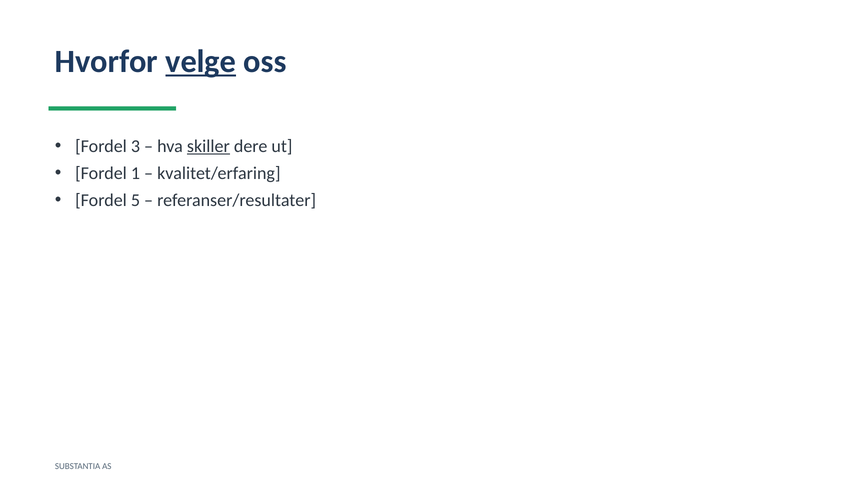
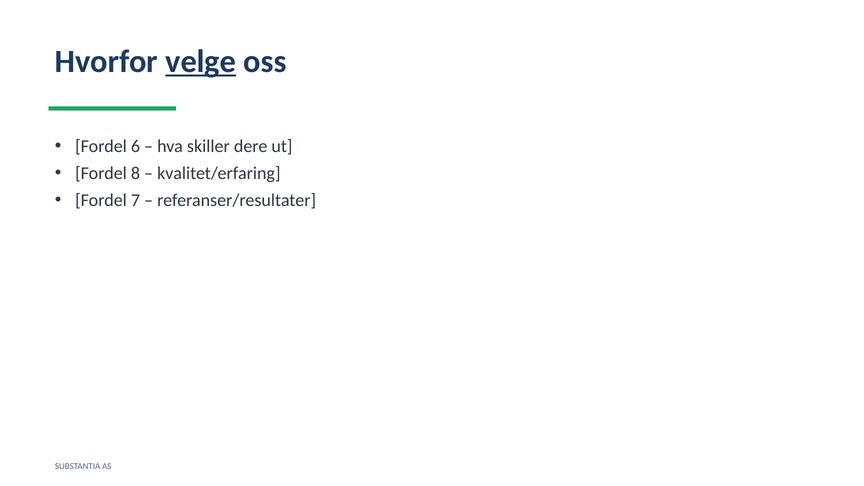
3: 3 -> 6
skiller underline: present -> none
1: 1 -> 8
5: 5 -> 7
